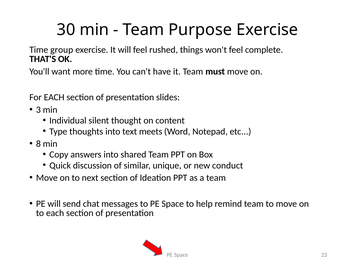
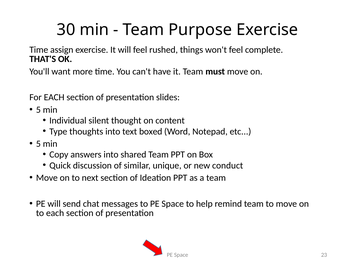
group: group -> assign
3 at (38, 110): 3 -> 5
meets: meets -> boxed
8 at (38, 143): 8 -> 5
